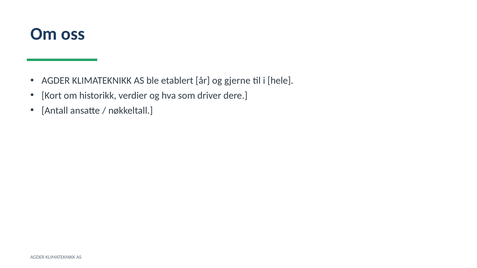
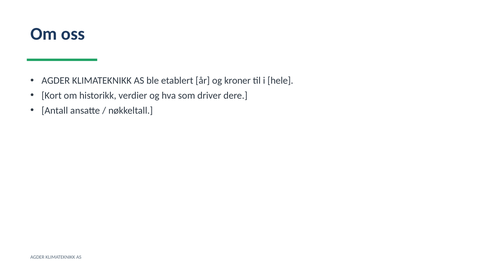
gjerne: gjerne -> kroner
